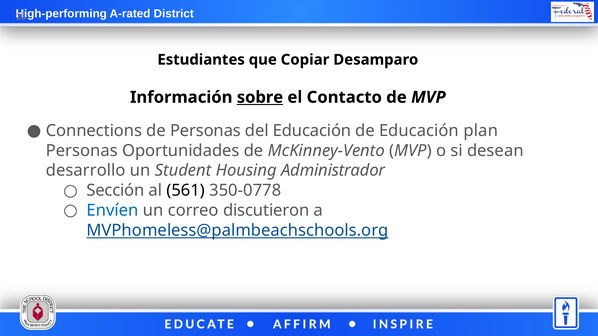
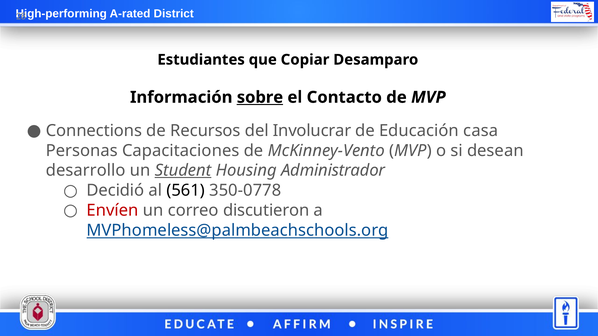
de Personas: Personas -> Recursos
del Educación: Educación -> Involucrar
plan: plan -> casa
Oportunidades: Oportunidades -> Capacitaciones
Student underline: none -> present
Sección: Sección -> Decidió
Envíen colour: blue -> red
